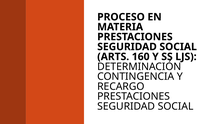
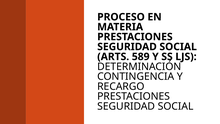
160: 160 -> 589
